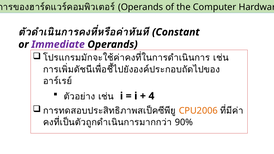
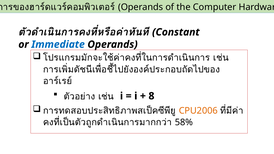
Immediate colour: purple -> blue
4: 4 -> 8
90%: 90% -> 58%
